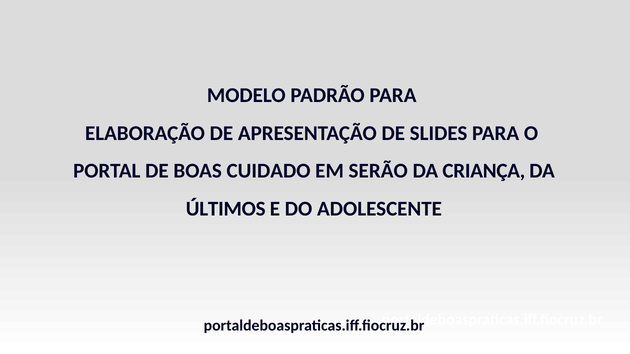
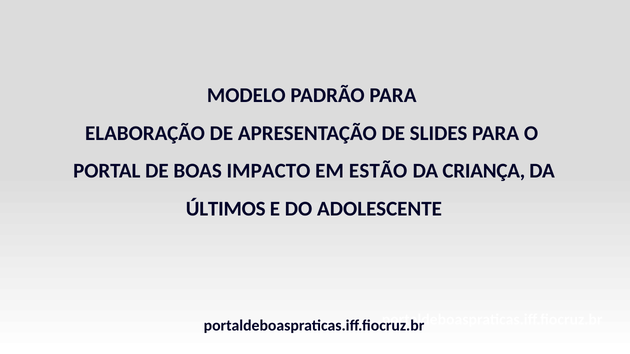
CUIDADO: CUIDADO -> IMPACTO
SERÃO: SERÃO -> ESTÃO
